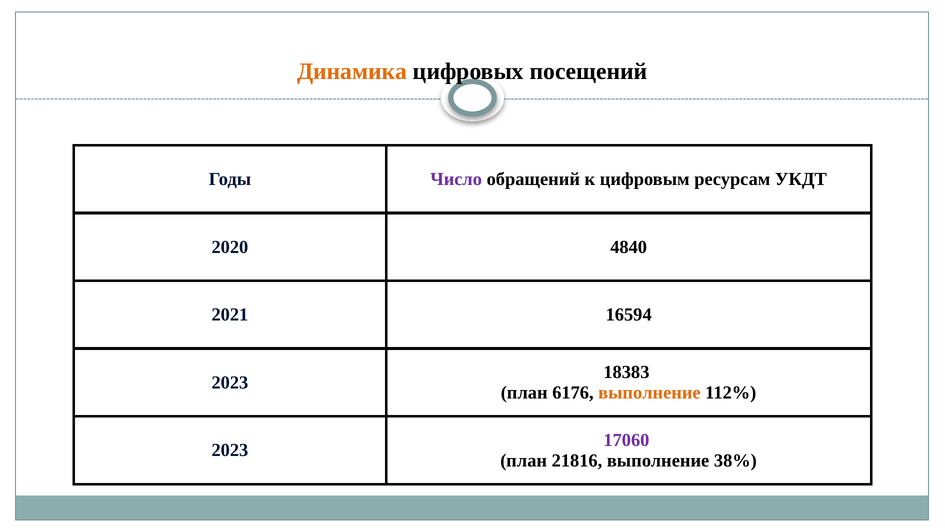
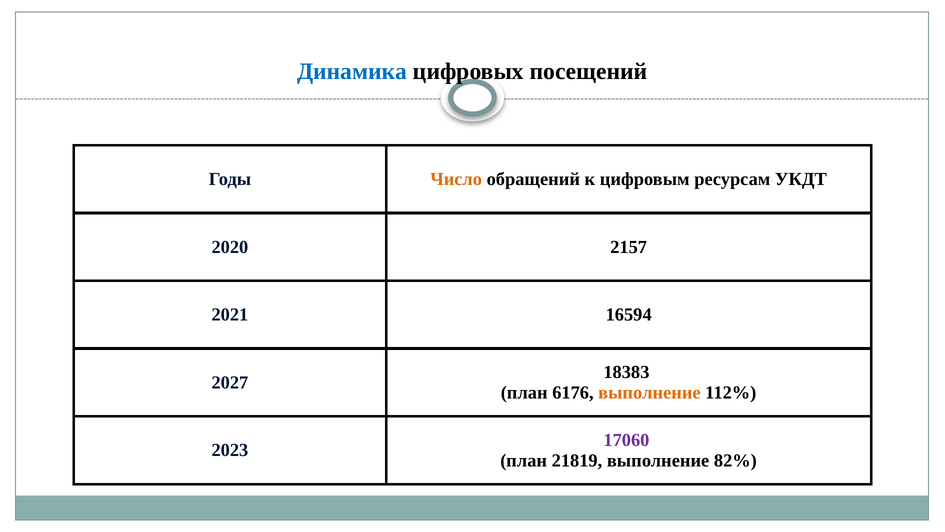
Динамика colour: orange -> blue
Число colour: purple -> orange
4840: 4840 -> 2157
2023 at (230, 382): 2023 -> 2027
21816: 21816 -> 21819
38%: 38% -> 82%
